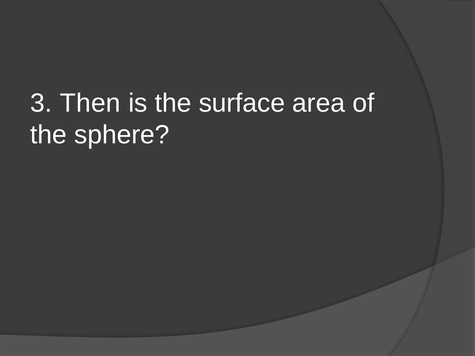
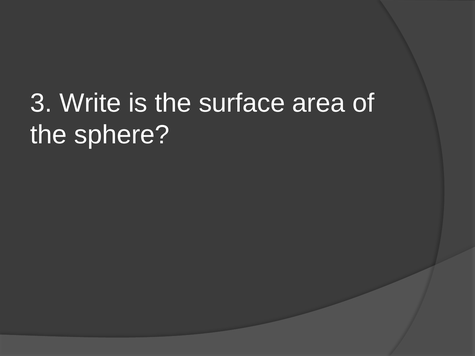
Then: Then -> Write
